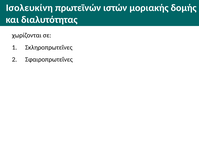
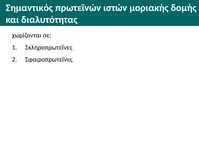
Ισολευκίνη: Ισολευκίνη -> Σημαντικός
